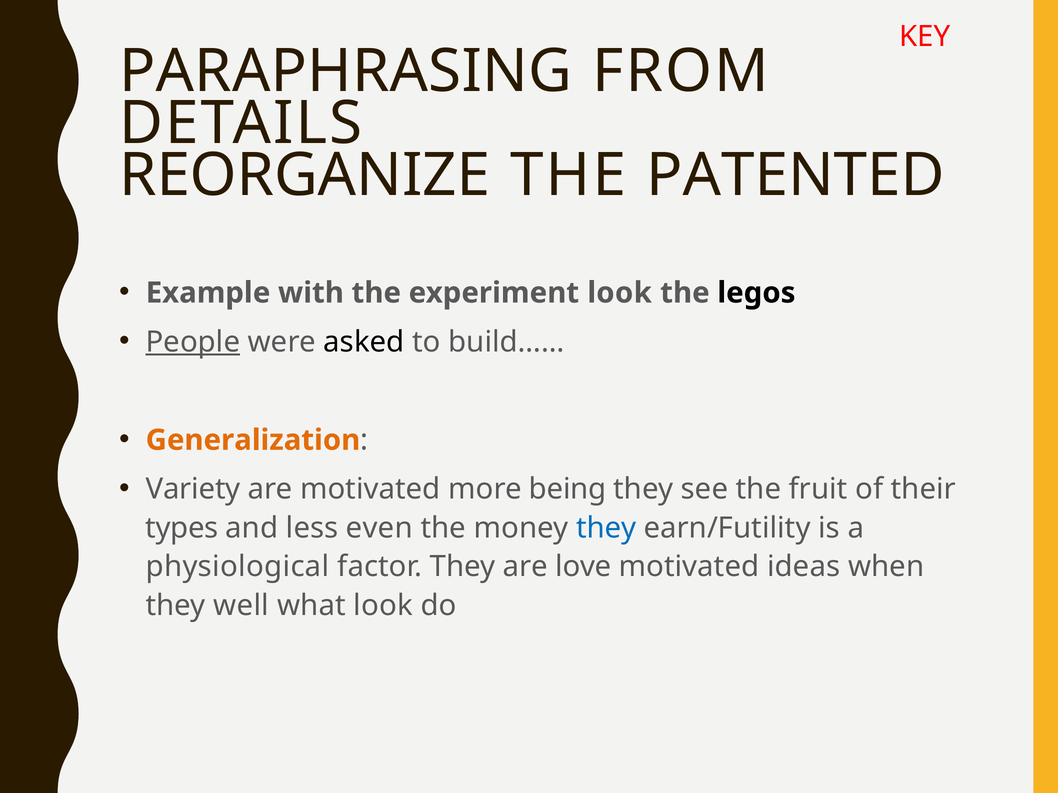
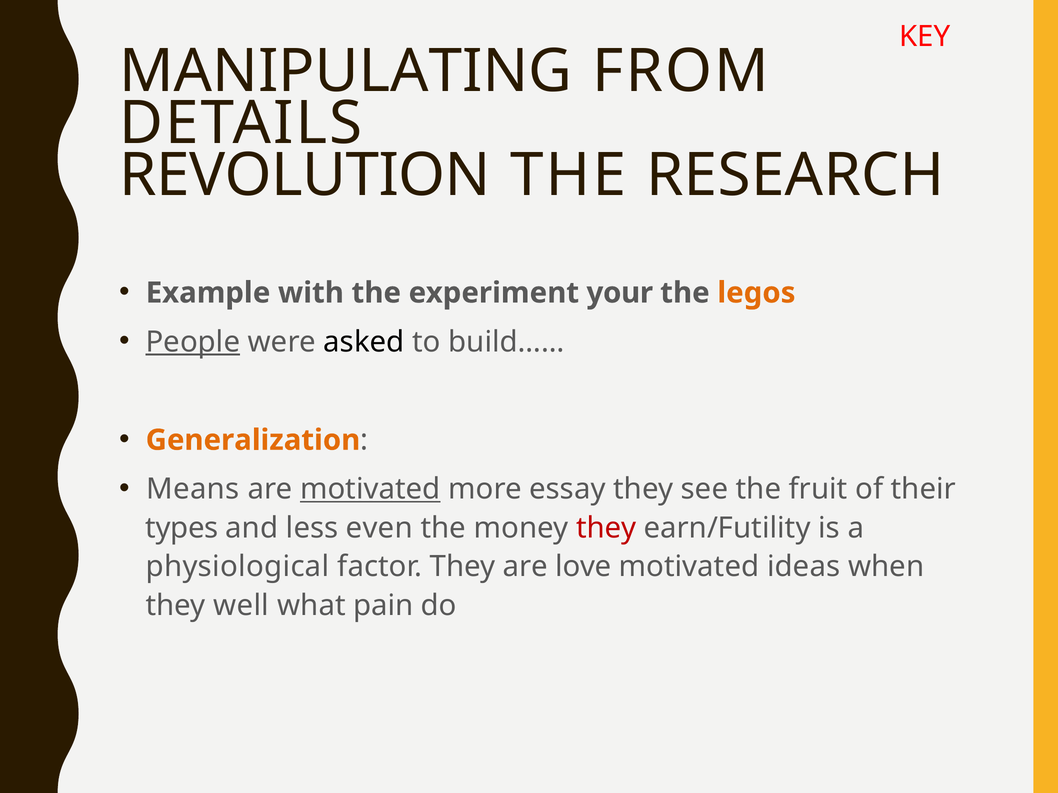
PARAPHRASING: PARAPHRASING -> MANIPULATING
REORGANIZE: REORGANIZE -> REVOLUTION
PATENTED: PATENTED -> RESEARCH
experiment look: look -> your
legos colour: black -> orange
Variety: Variety -> Means
motivated at (370, 489) underline: none -> present
being: being -> essay
they at (606, 528) colour: blue -> red
what look: look -> pain
